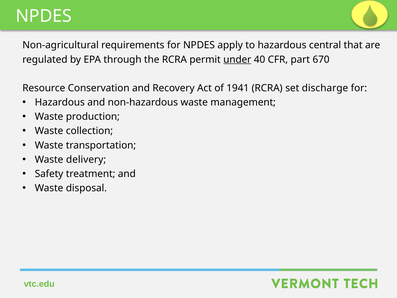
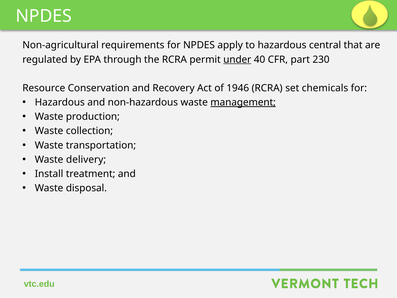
670: 670 -> 230
1941: 1941 -> 1946
discharge: discharge -> chemicals
management underline: none -> present
Safety: Safety -> Install
